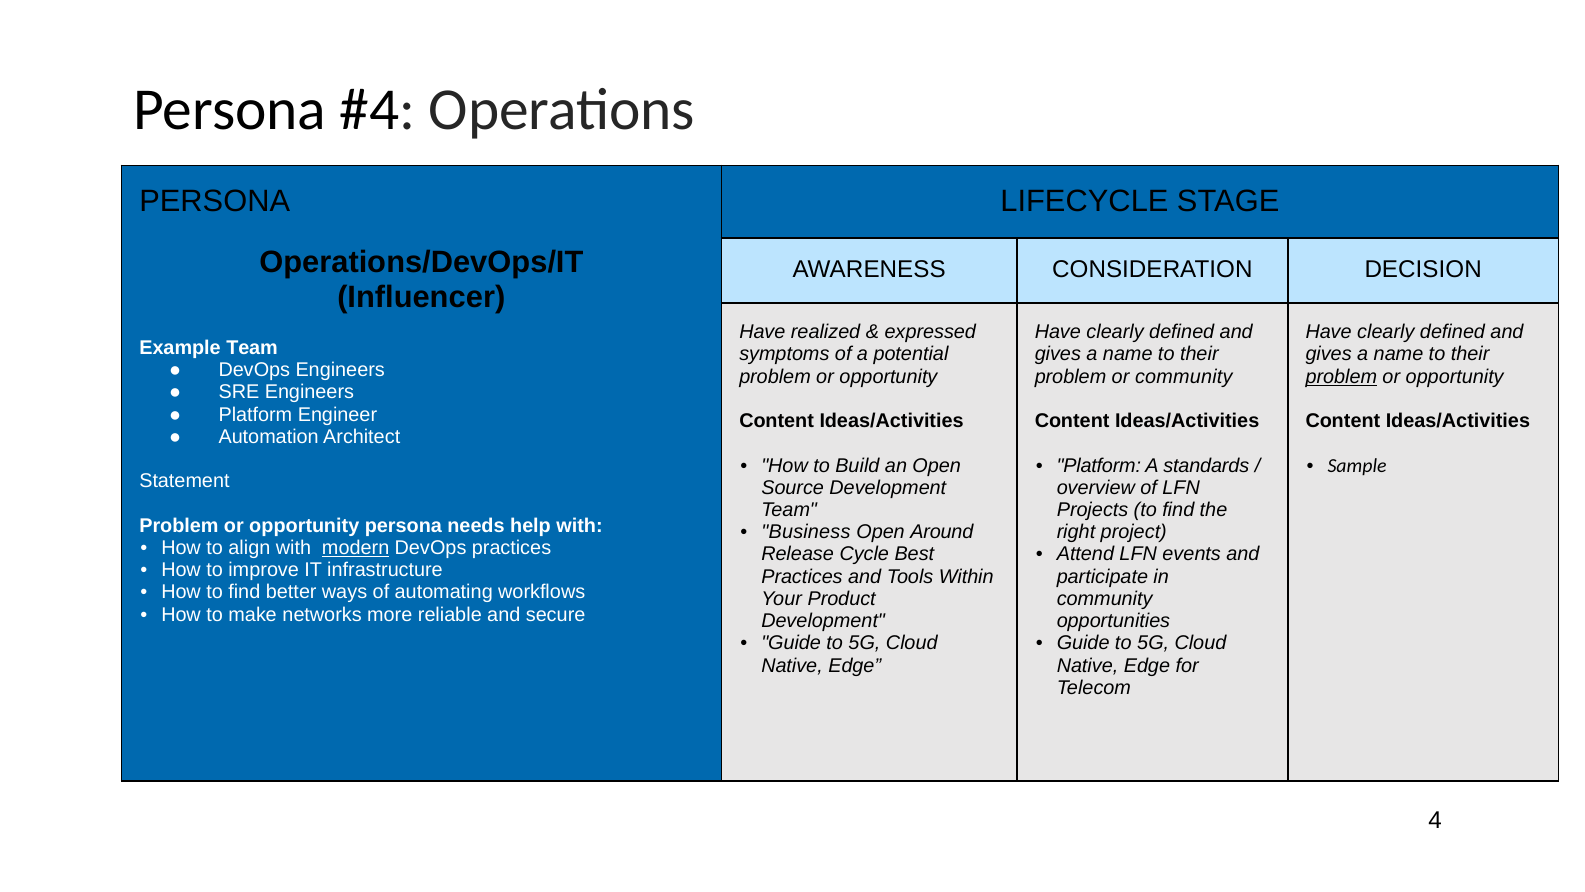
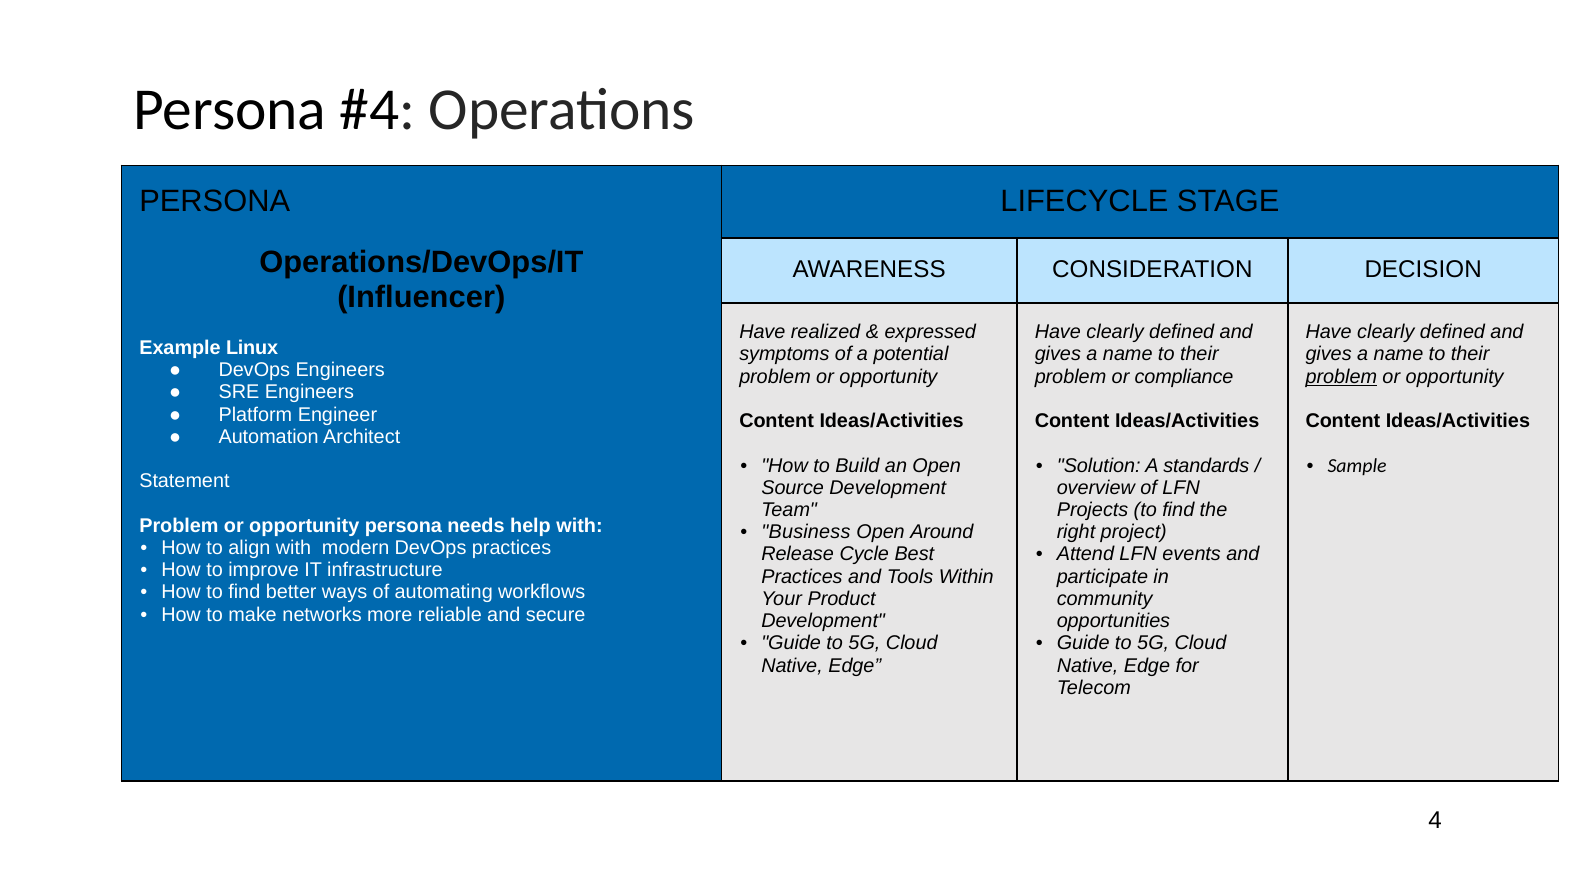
Example Team: Team -> Linux
or community: community -> compliance
Platform at (1099, 465): Platform -> Solution
modern underline: present -> none
